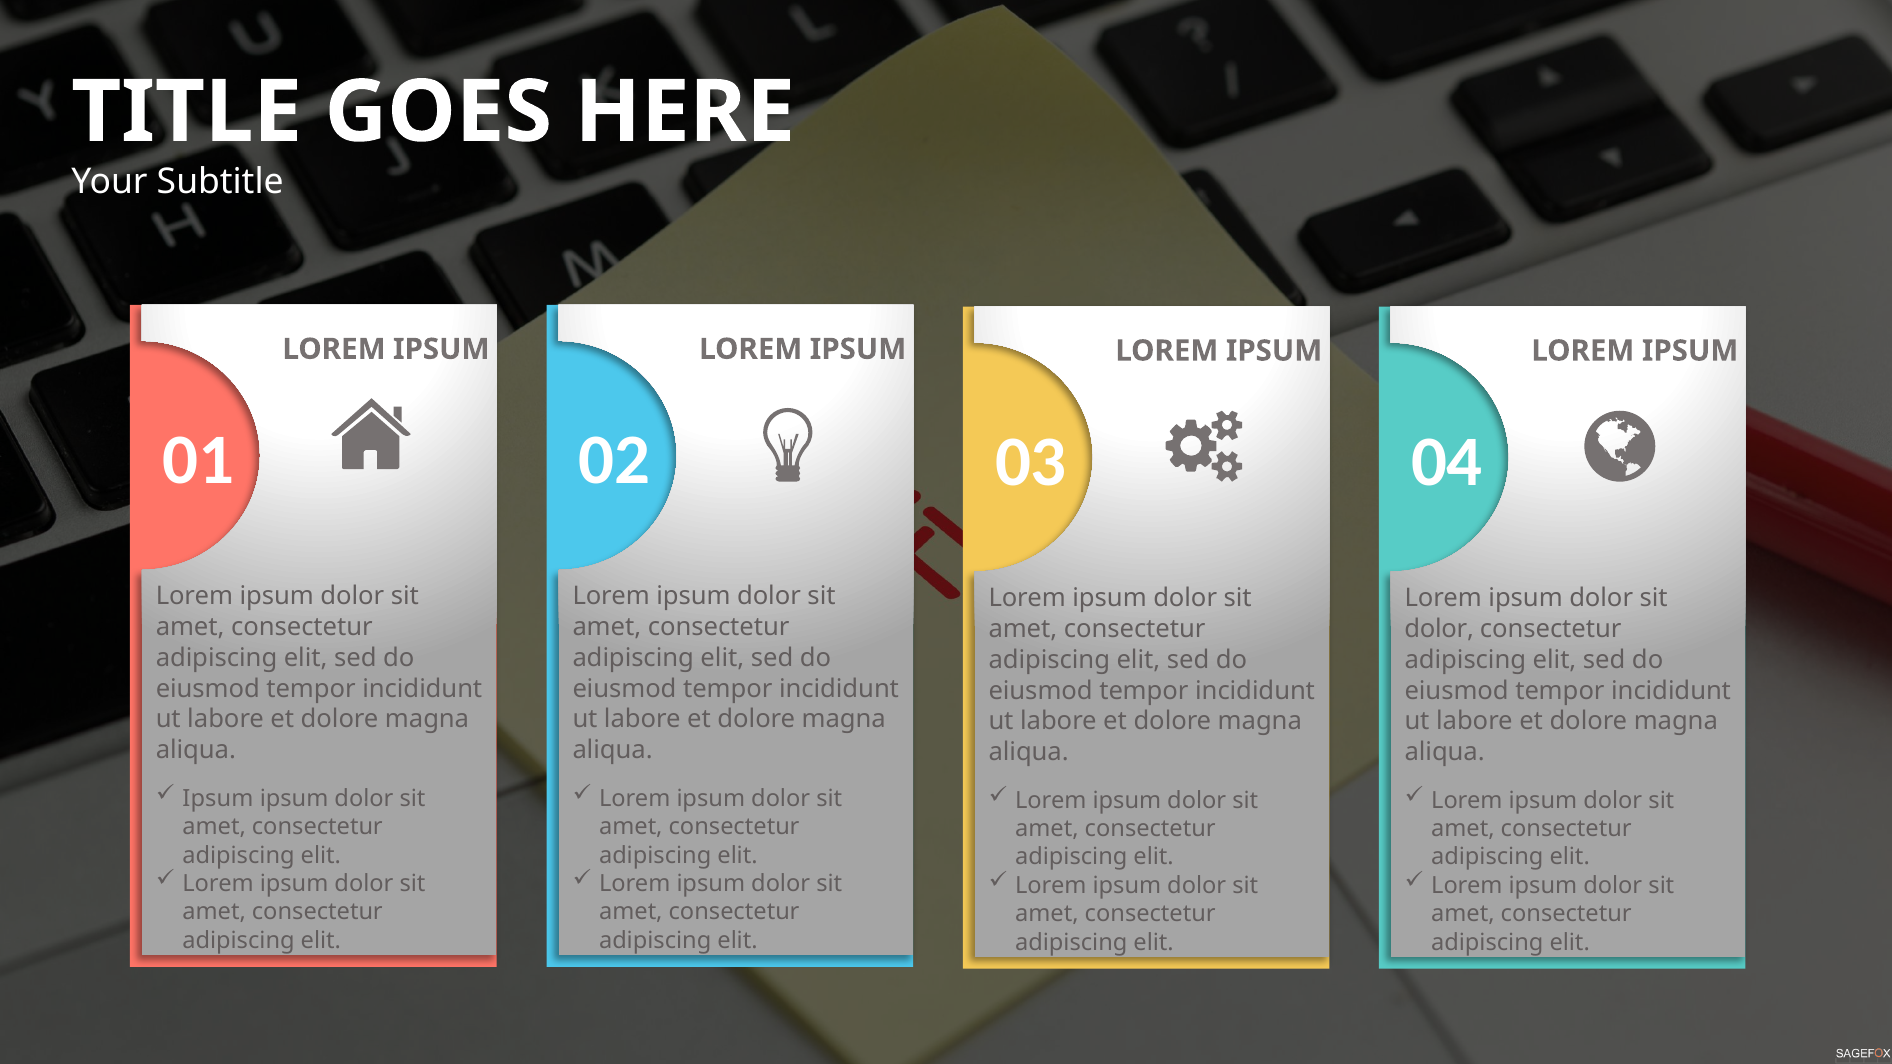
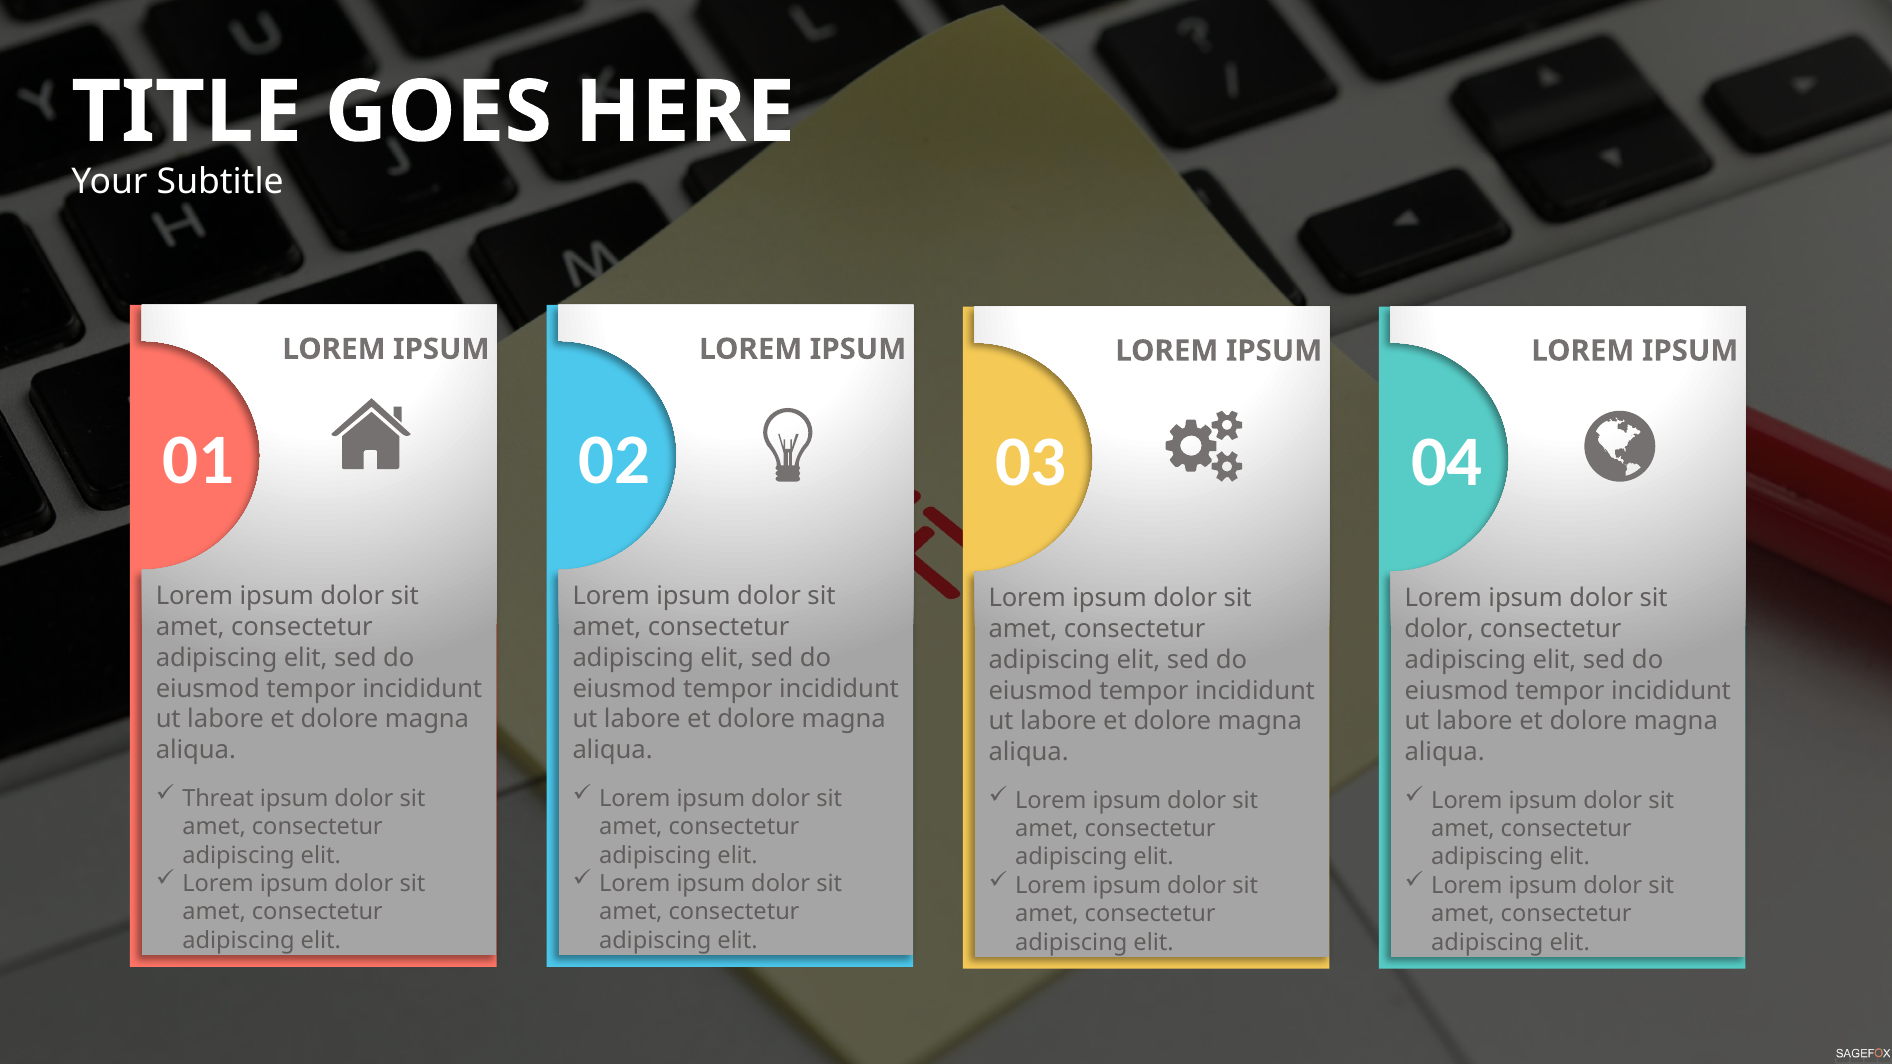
Ipsum at (218, 799): Ipsum -> Threat
